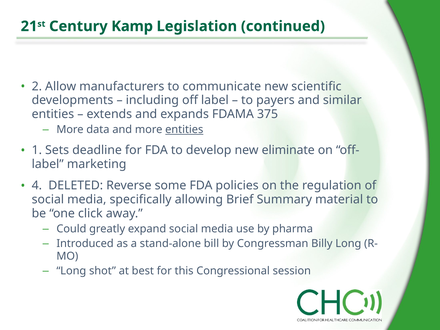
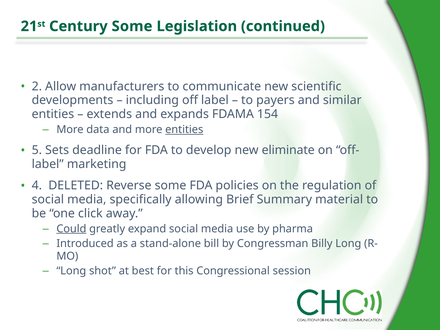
Century Kamp: Kamp -> Some
375: 375 -> 154
1: 1 -> 5
Could underline: none -> present
